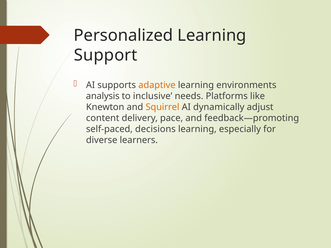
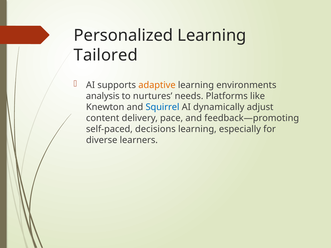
Support: Support -> Tailored
inclusive: inclusive -> nurtures
Squirrel colour: orange -> blue
